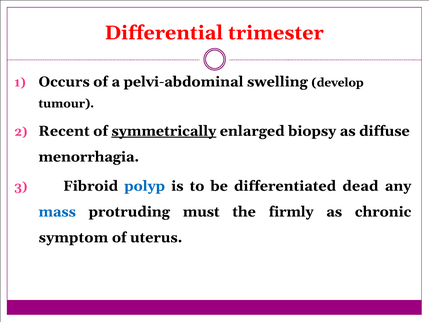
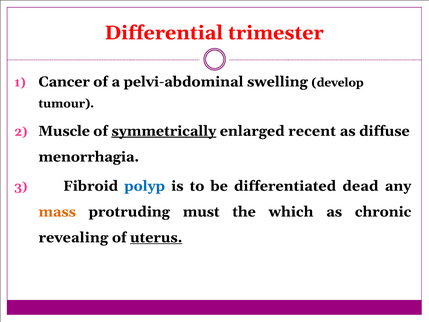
Occurs: Occurs -> Cancer
Recent: Recent -> Muscle
biopsy: biopsy -> recent
mass colour: blue -> orange
firmly: firmly -> which
symptom: symptom -> revealing
uterus underline: none -> present
